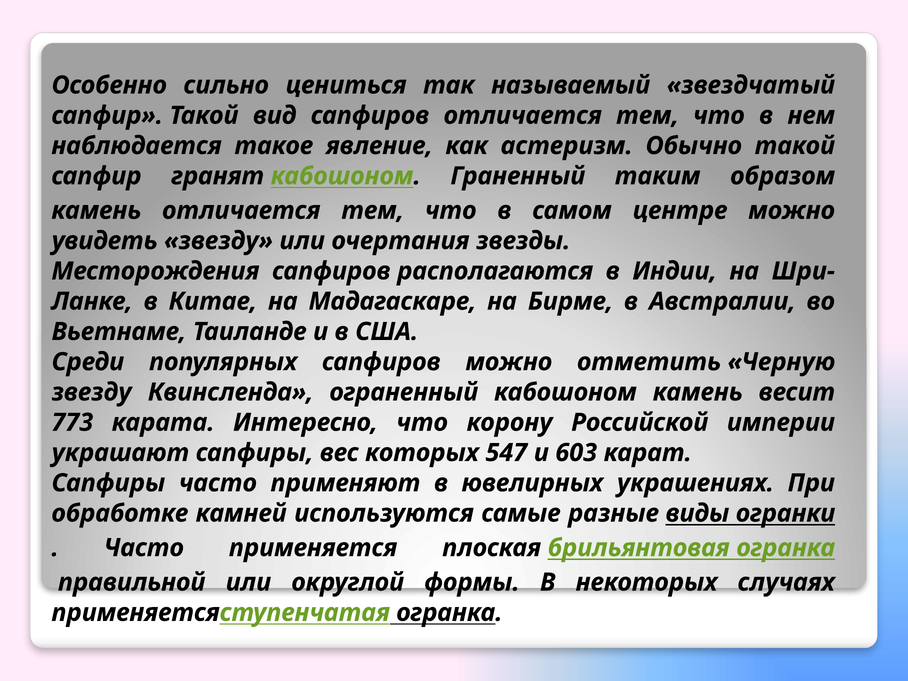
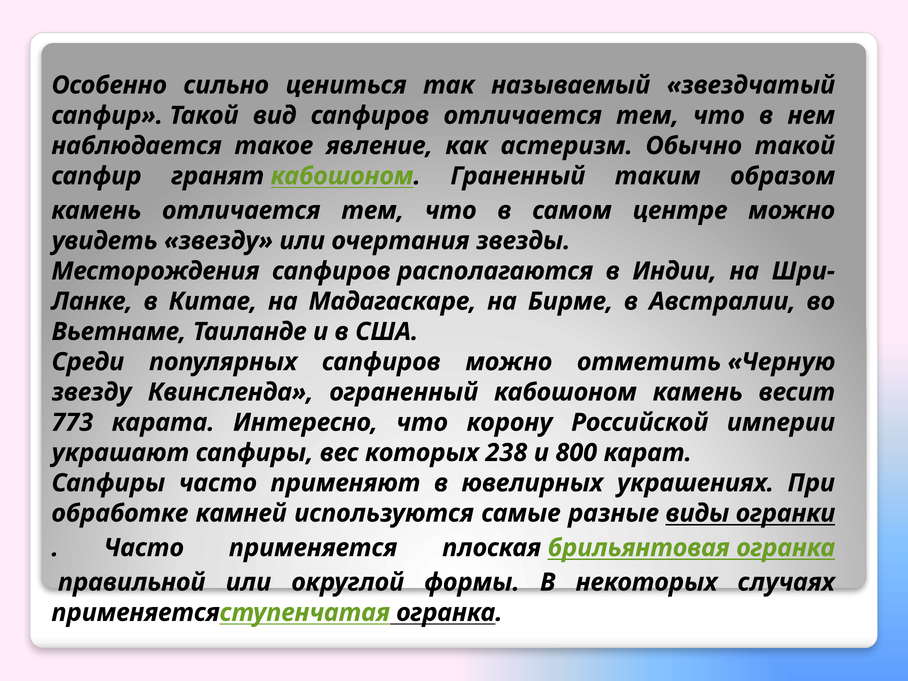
547: 547 -> 238
603: 603 -> 800
